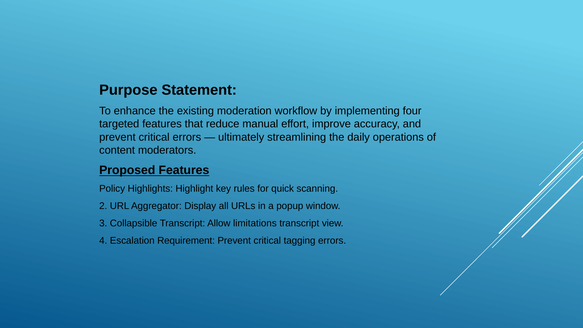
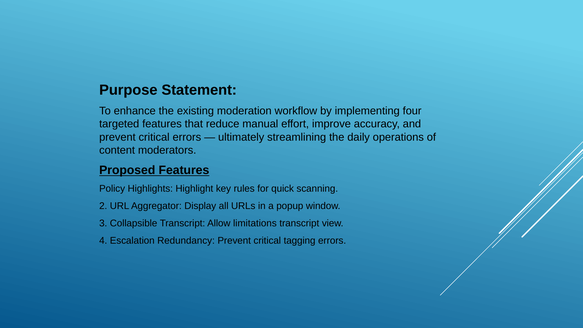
Requirement: Requirement -> Redundancy
